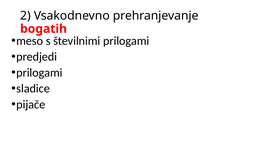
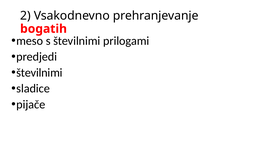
prilogami at (39, 72): prilogami -> številnimi
